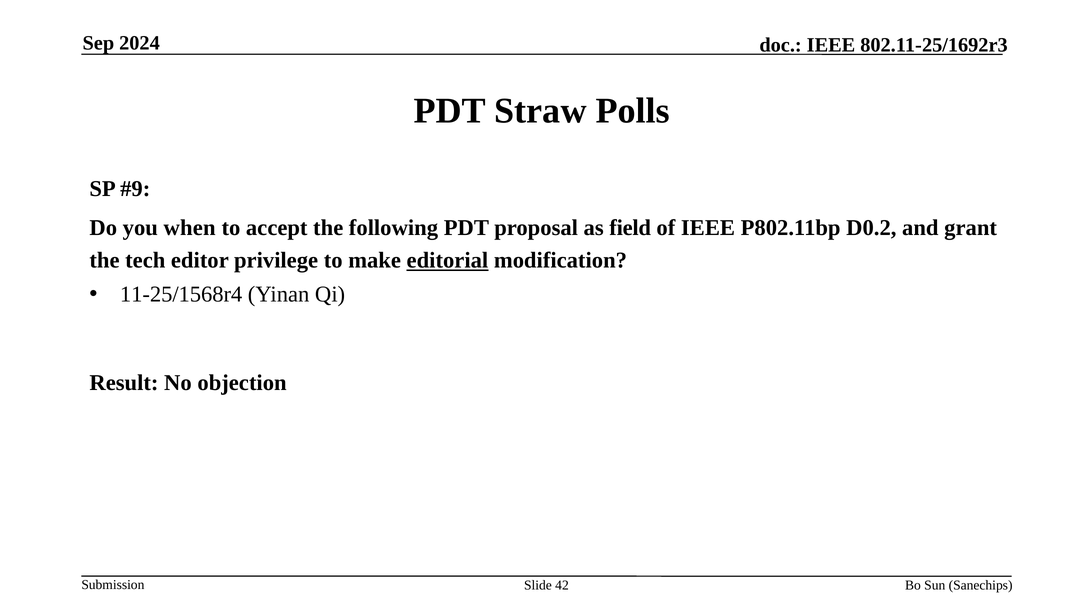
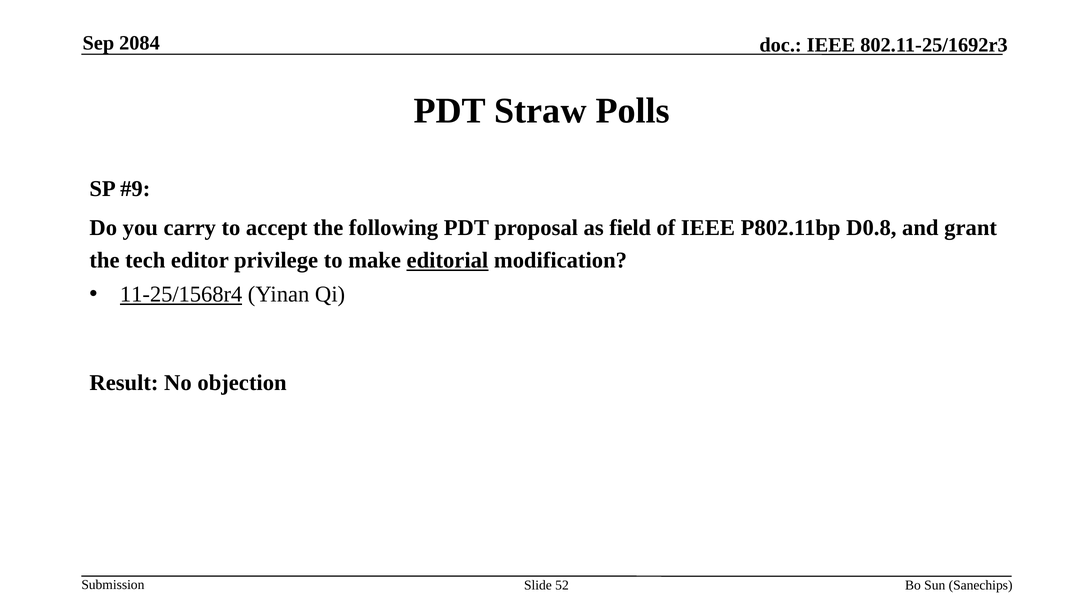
2024: 2024 -> 2084
when: when -> carry
D0.2: D0.2 -> D0.8
11-25/1568r4 underline: none -> present
42: 42 -> 52
